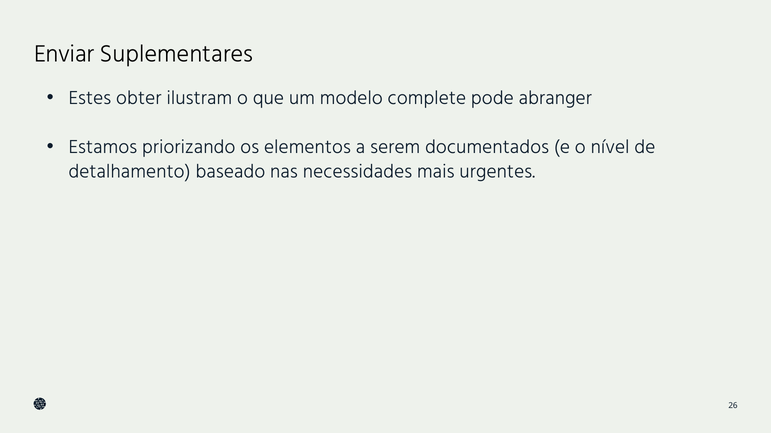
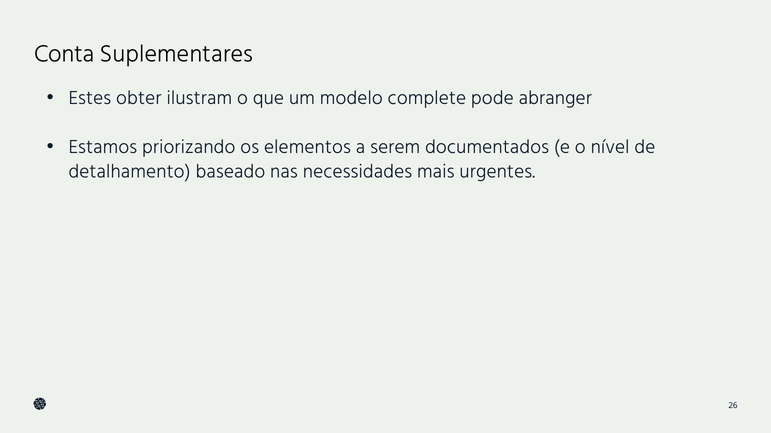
Enviar: Enviar -> Conta
